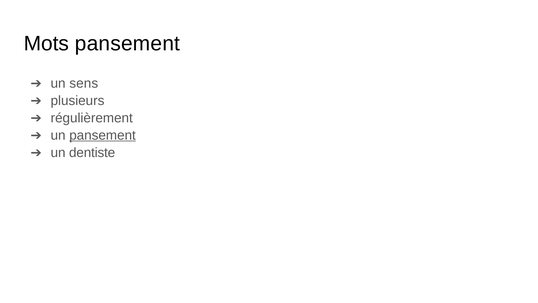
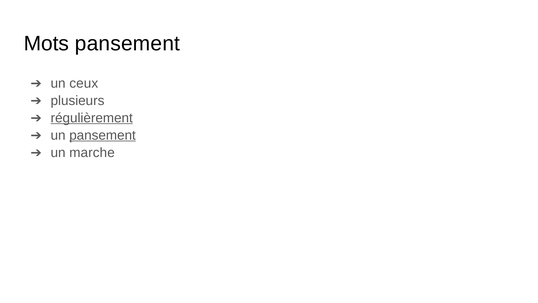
sens: sens -> ceux
régulièrement underline: none -> present
dentiste: dentiste -> marche
